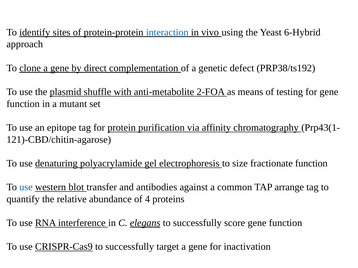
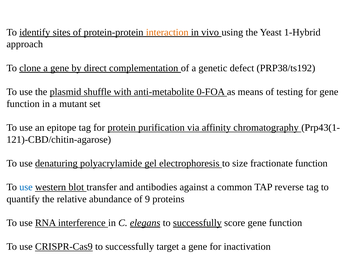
interaction colour: blue -> orange
6-Hybrid: 6-Hybrid -> 1-Hybrid
2-FOA: 2-FOA -> 0-FOA
arrange: arrange -> reverse
4: 4 -> 9
successfully at (197, 223) underline: none -> present
